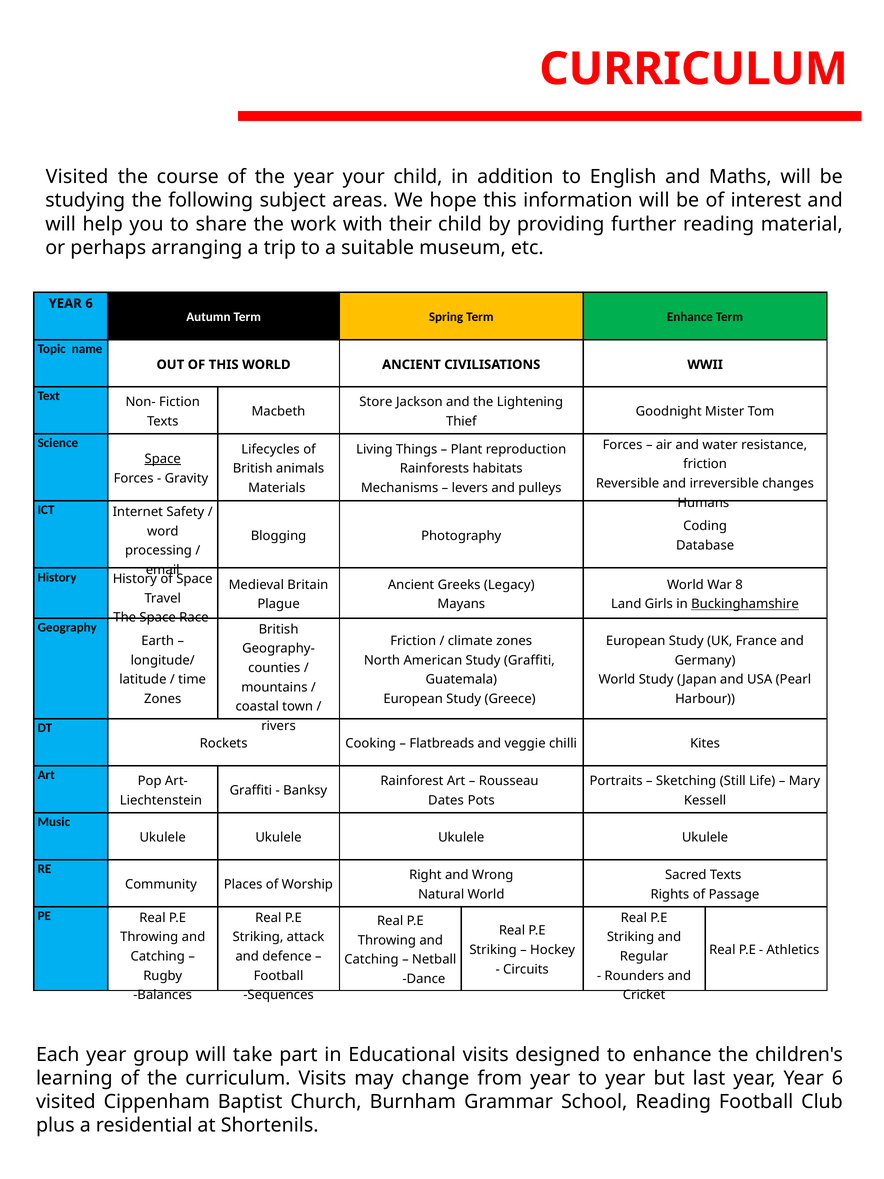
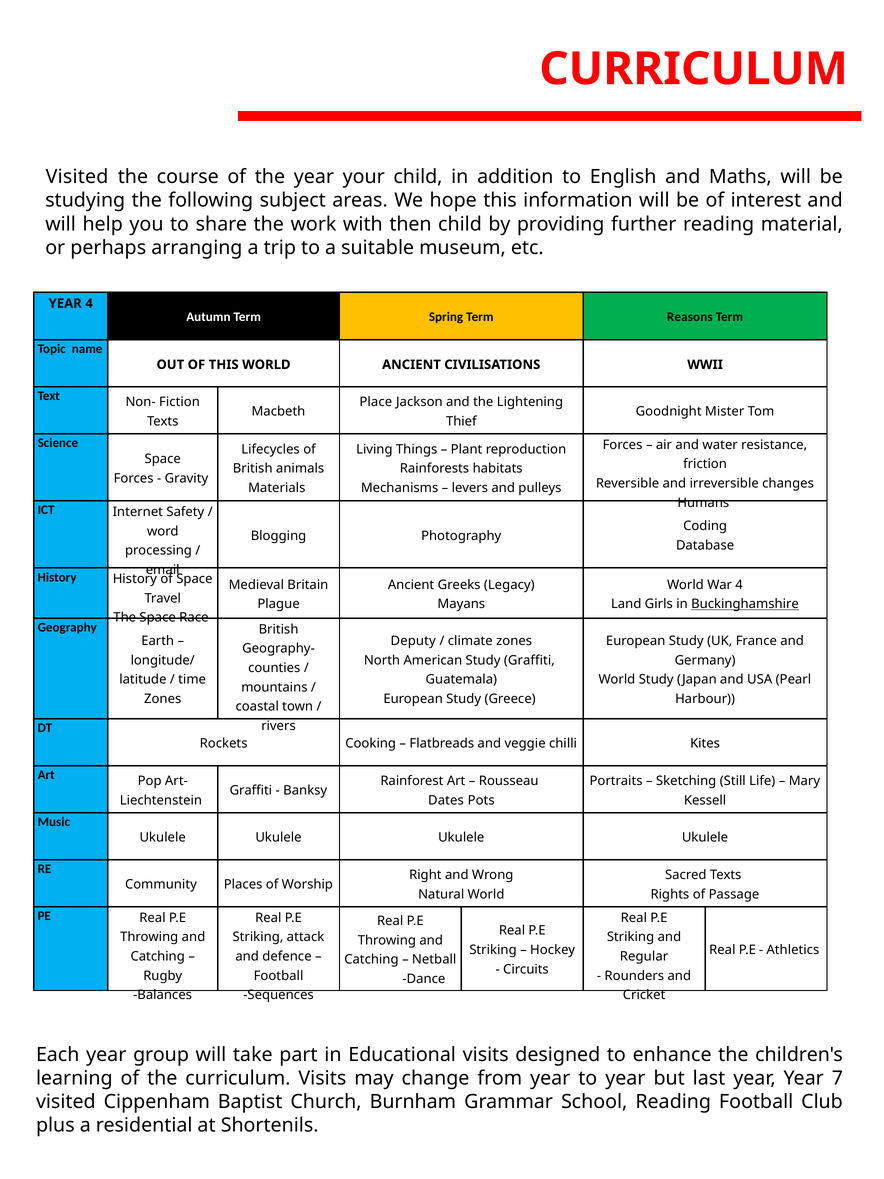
their: their -> then
6 at (89, 303): 6 -> 4
Term Enhance: Enhance -> Reasons
Store: Store -> Place
Space at (163, 459) underline: present -> none
War 8: 8 -> 4
Friction at (413, 641): Friction -> Deputy
year Year 6: 6 -> 7
